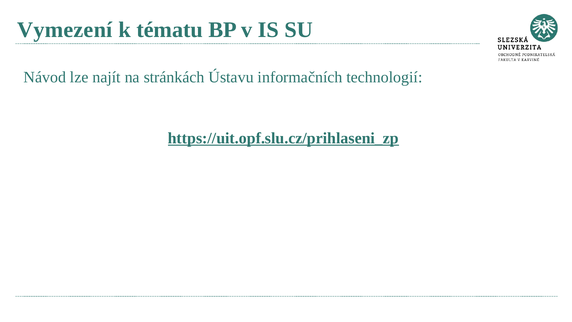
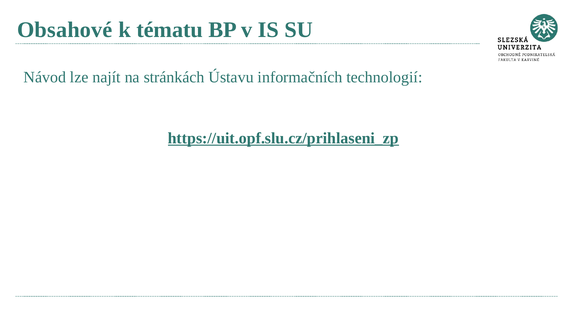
Vymezení: Vymezení -> Obsahové
